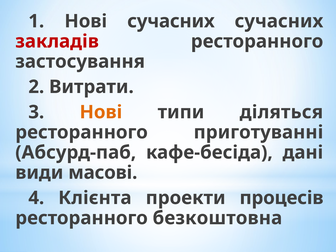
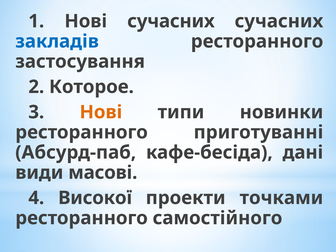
закладів colour: red -> blue
Витрати: Витрати -> Которое
діляться: діляться -> новинки
Клієнта: Клієнта -> Високої
процесів: процесів -> точками
безкоштовна: безкоштовна -> самостійного
